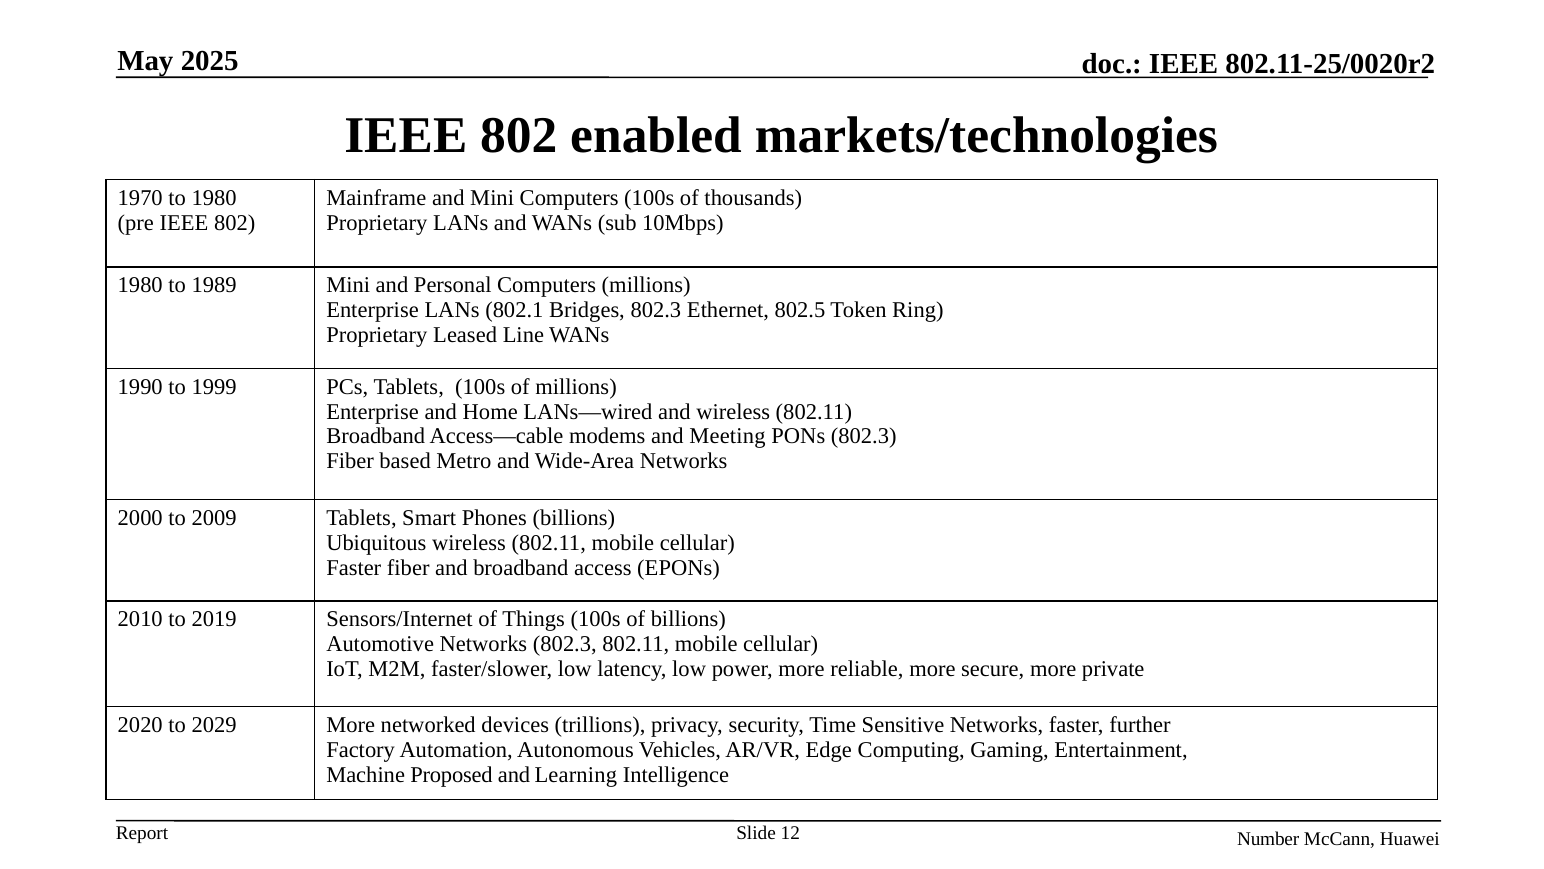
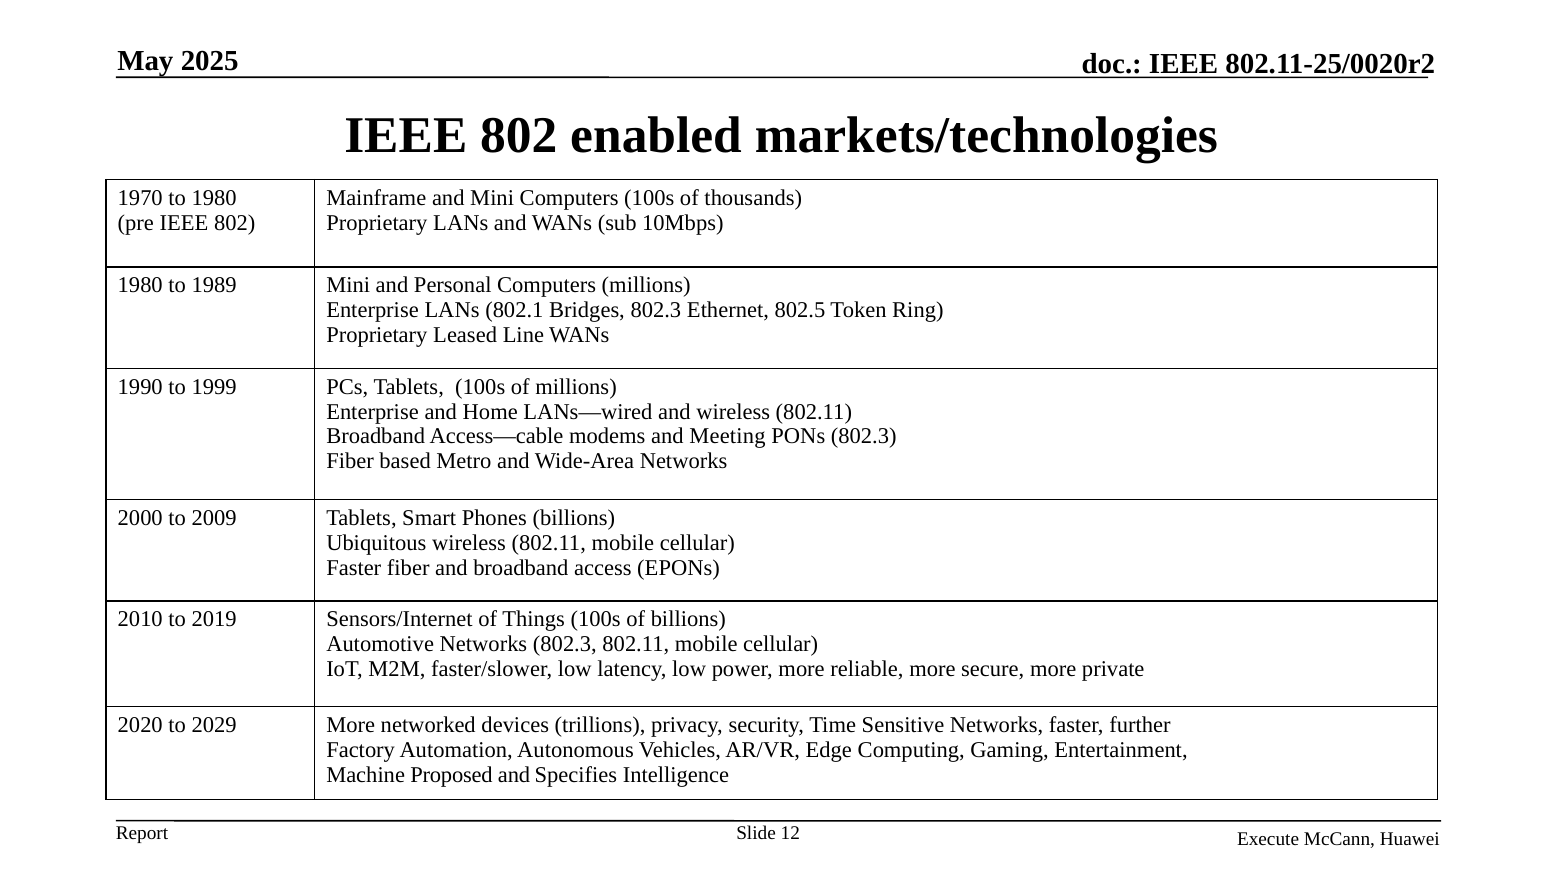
Learning: Learning -> Specifies
Number: Number -> Execute
